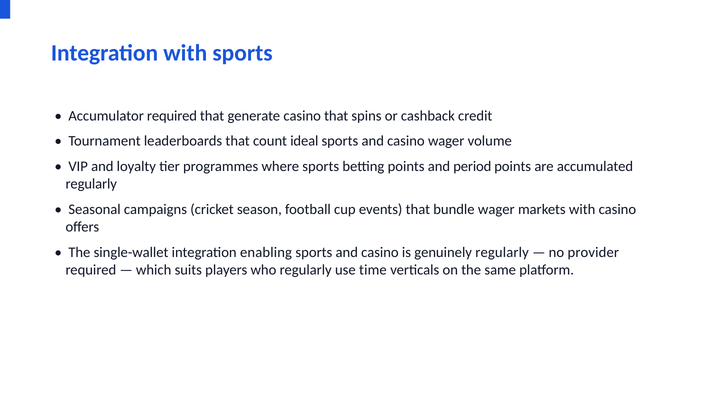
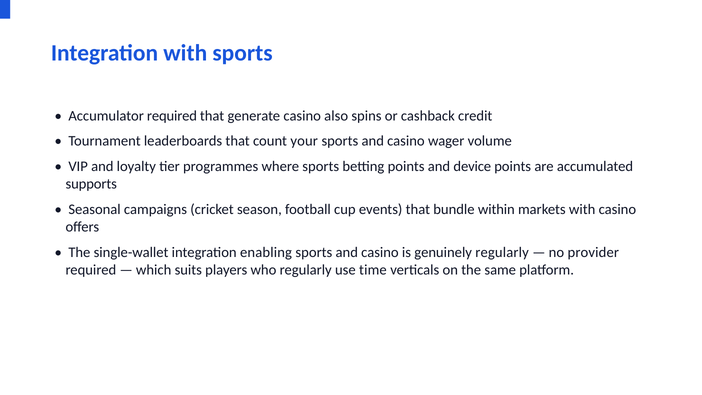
casino that: that -> also
ideal: ideal -> your
period: period -> device
regularly at (91, 184): regularly -> supports
bundle wager: wager -> within
